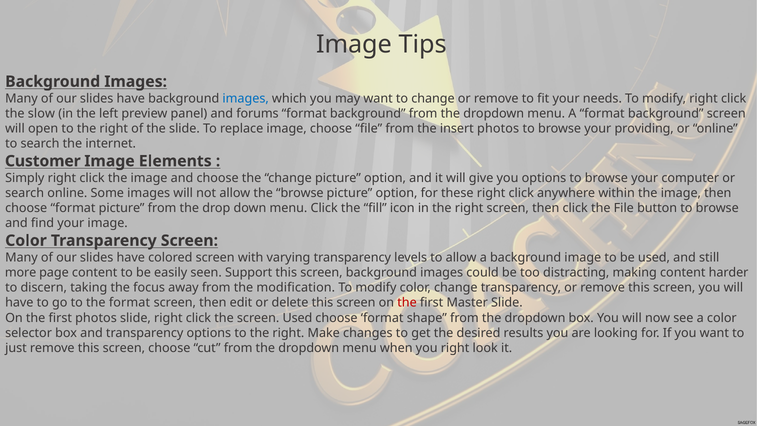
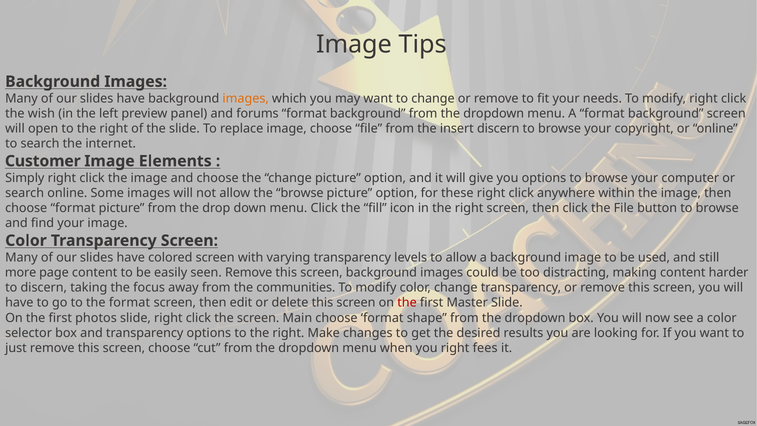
images at (246, 98) colour: blue -> orange
slow: slow -> wish
insert photos: photos -> discern
providing: providing -> copyright
seen Support: Support -> Remove
modification: modification -> communities
screen Used: Used -> Main
look: look -> fees
